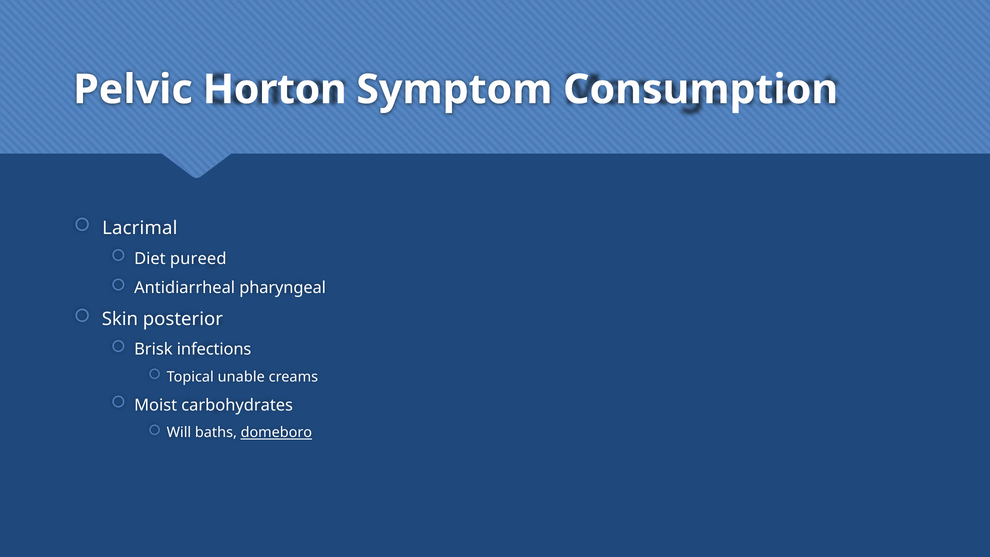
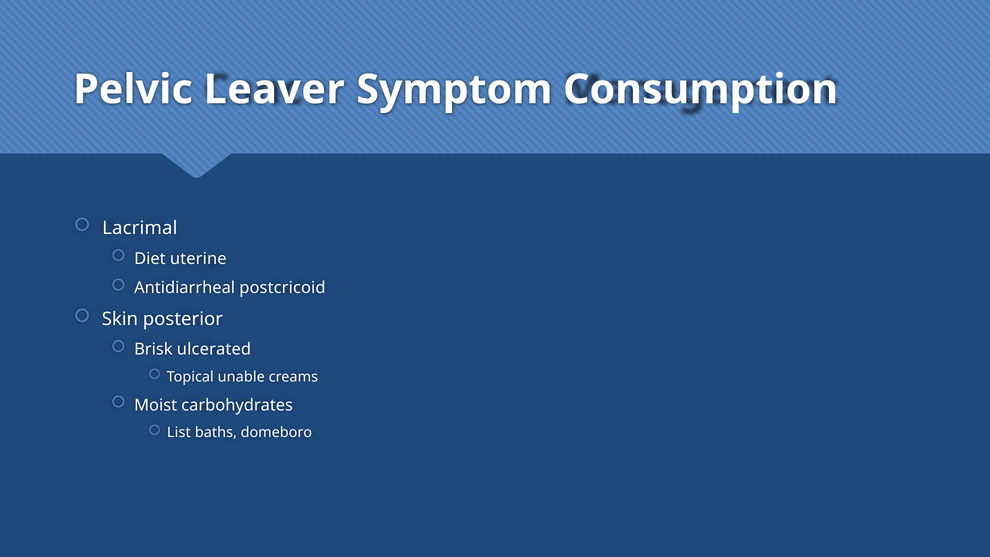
Horton: Horton -> Leaver
pureed: pureed -> uterine
pharyngeal: pharyngeal -> postcricoid
infections: infections -> ulcerated
Will: Will -> List
domeboro underline: present -> none
